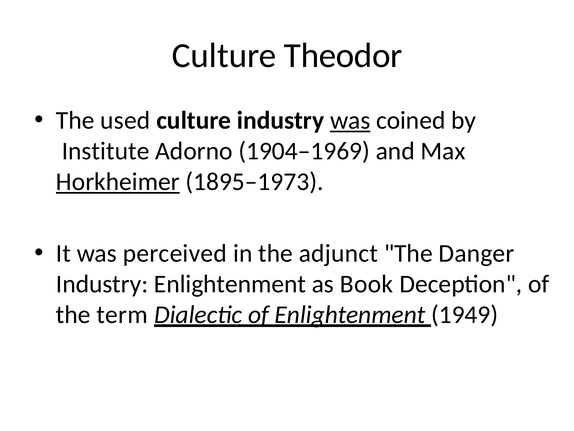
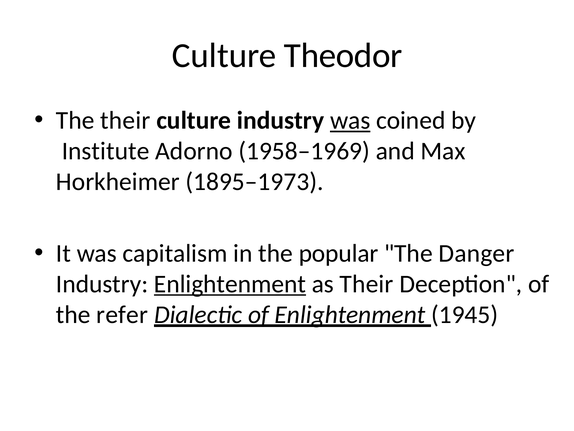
The used: used -> their
1904–1969: 1904–1969 -> 1958–1969
Horkheimer underline: present -> none
perceived: perceived -> capitalism
adjunct: adjunct -> popular
Enlightenment at (230, 284) underline: none -> present
as Book: Book -> Their
term: term -> refer
1949: 1949 -> 1945
